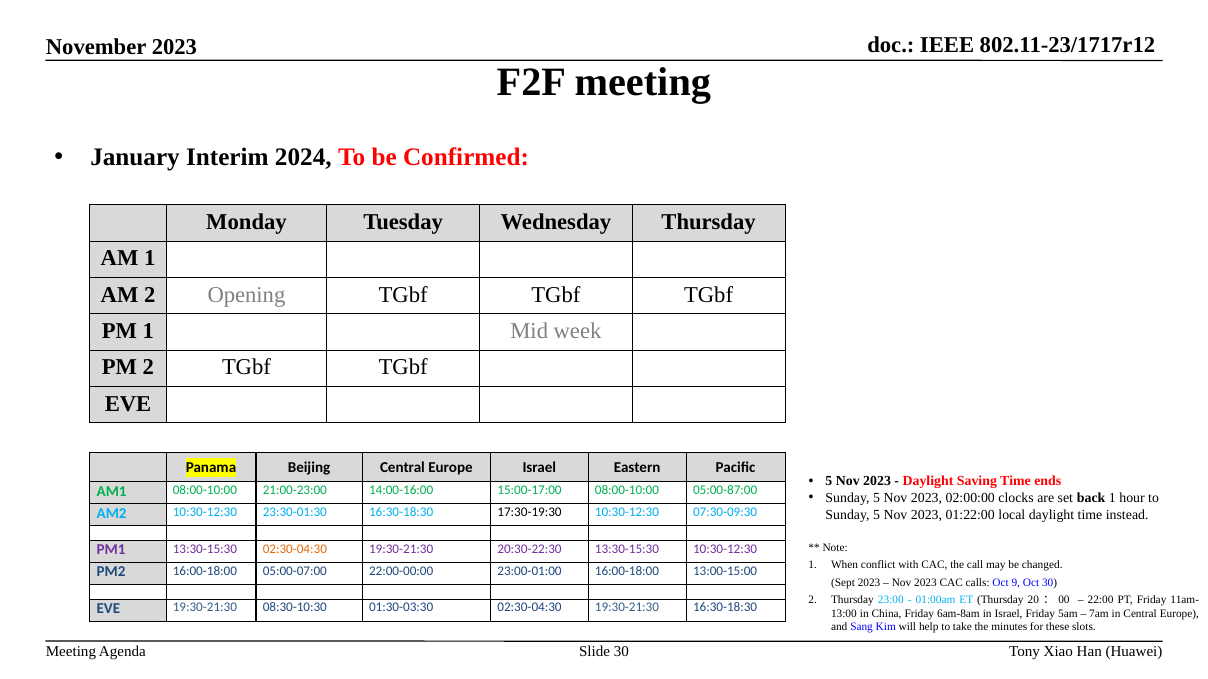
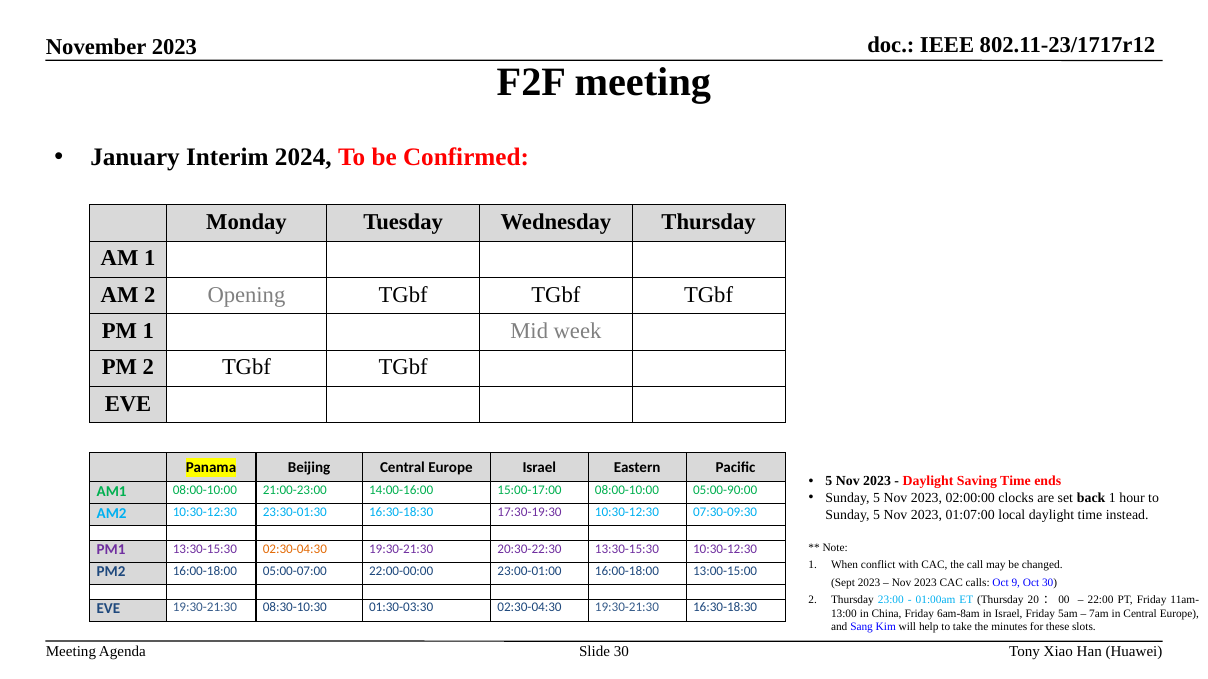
05:00-87:00: 05:00-87:00 -> 05:00-90:00
17:30-19:30 colour: black -> purple
01:22:00: 01:22:00 -> 01:07:00
